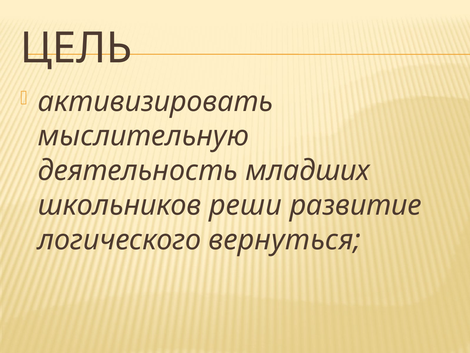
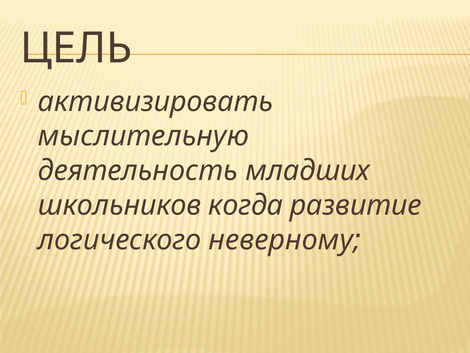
реши: реши -> когда
вернуться: вернуться -> неверному
